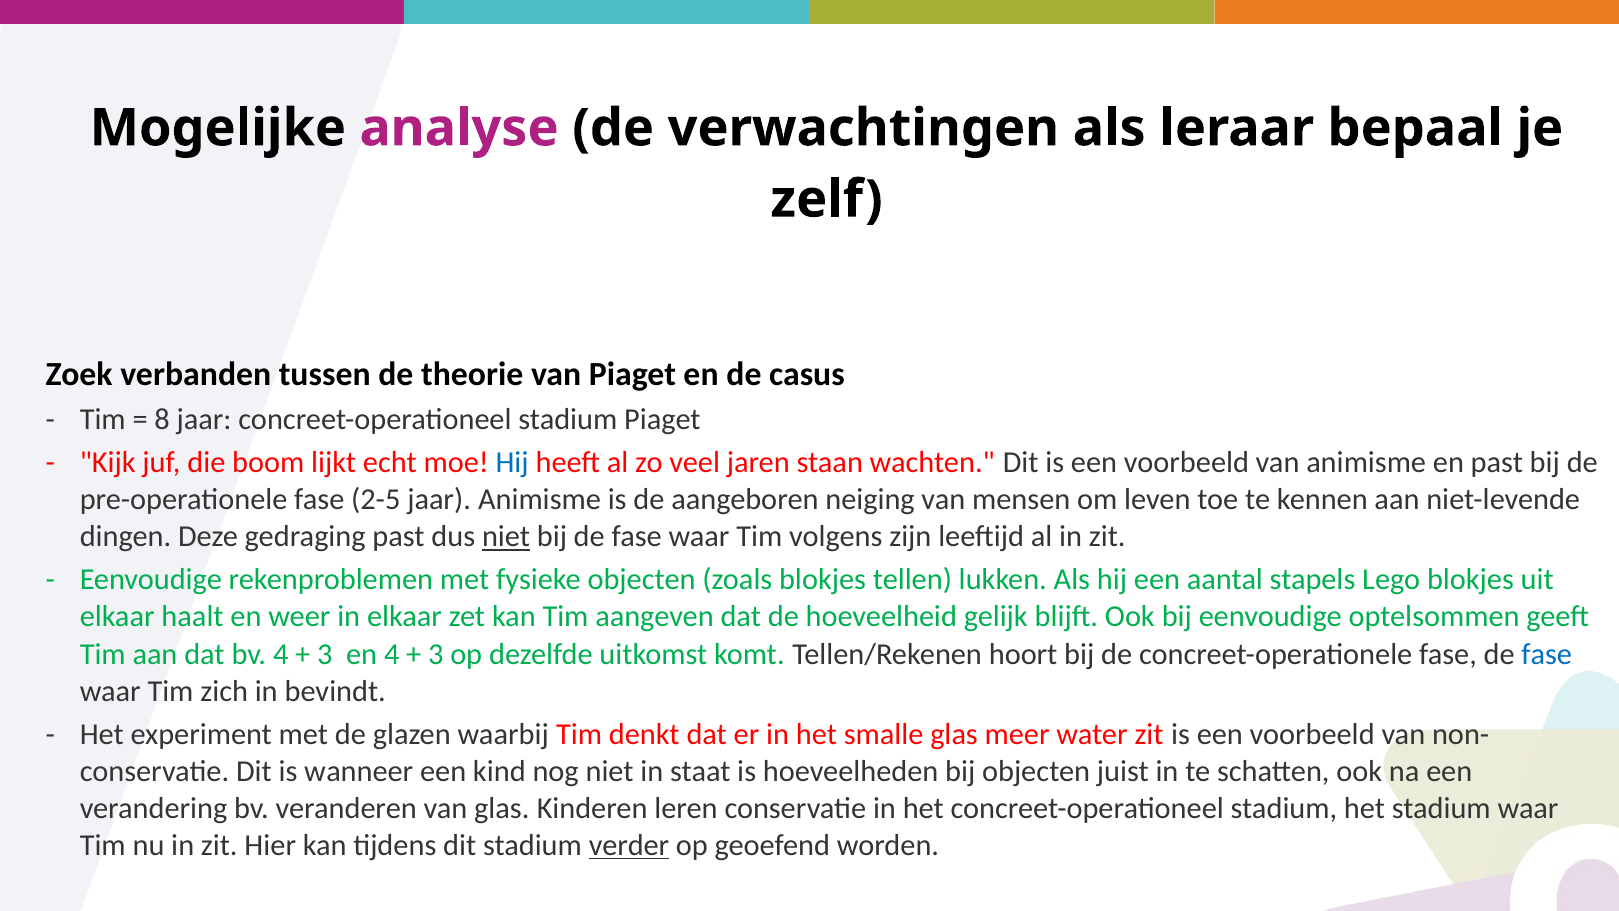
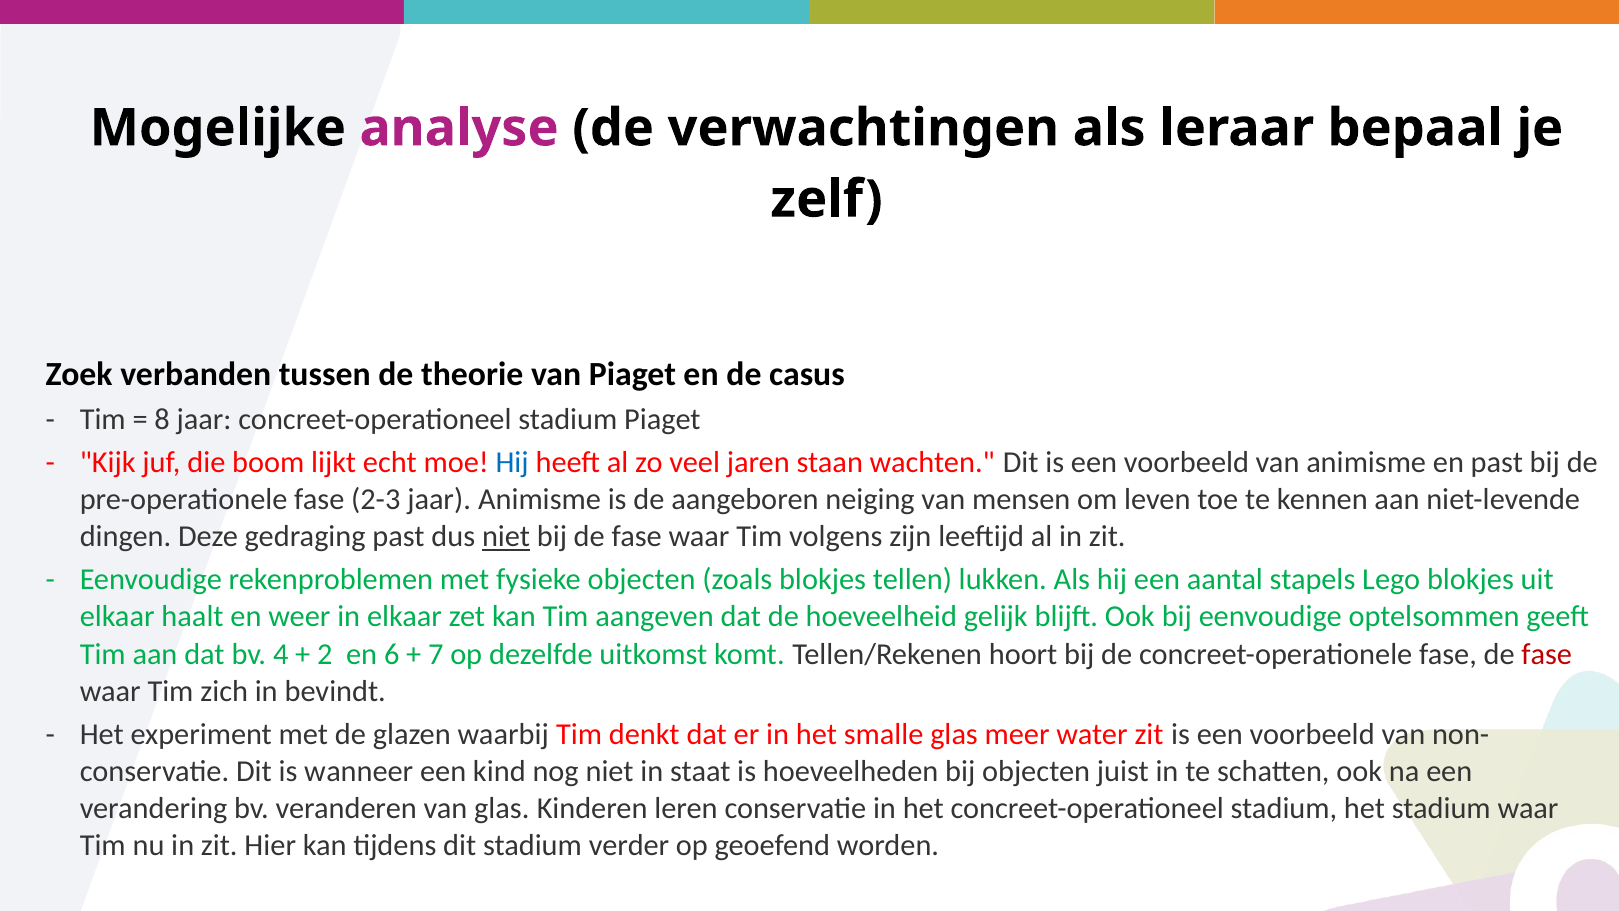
2-5: 2-5 -> 2-3
3 at (325, 654): 3 -> 2
en 4: 4 -> 6
3 at (436, 654): 3 -> 7
fase at (1547, 654) colour: blue -> red
verder underline: present -> none
